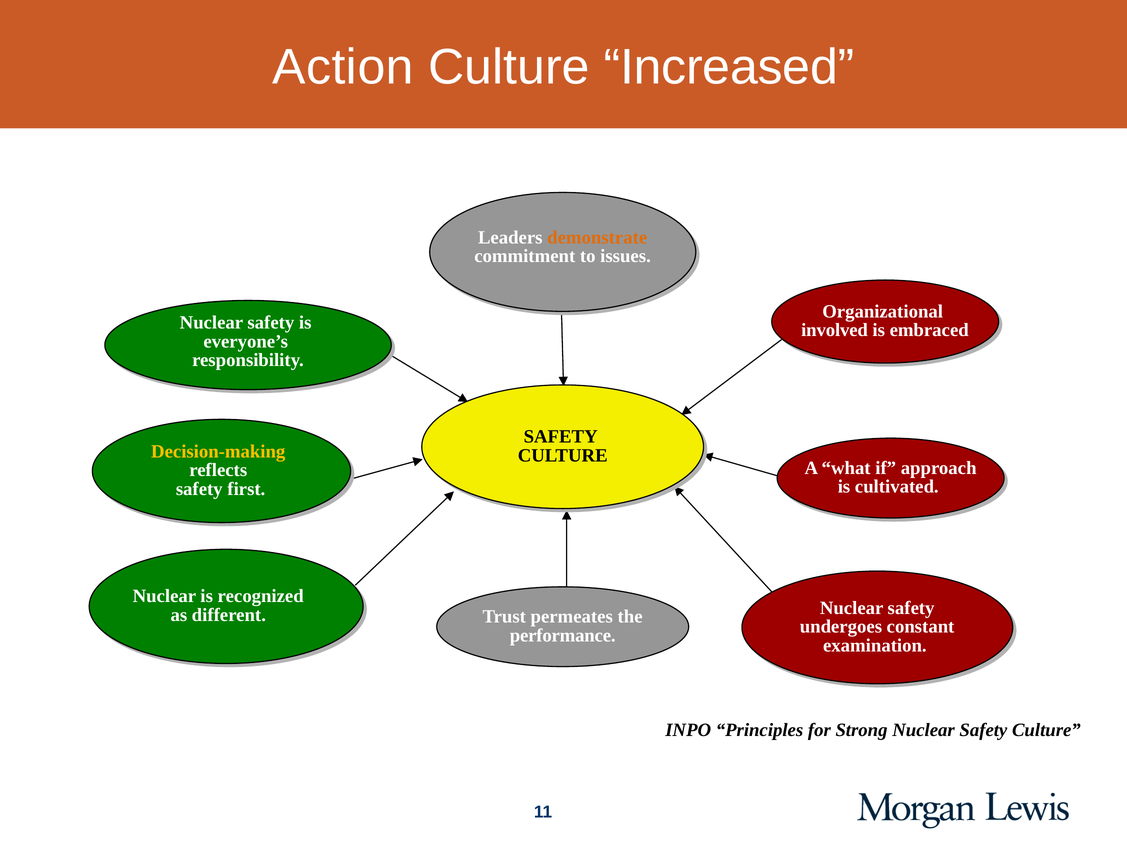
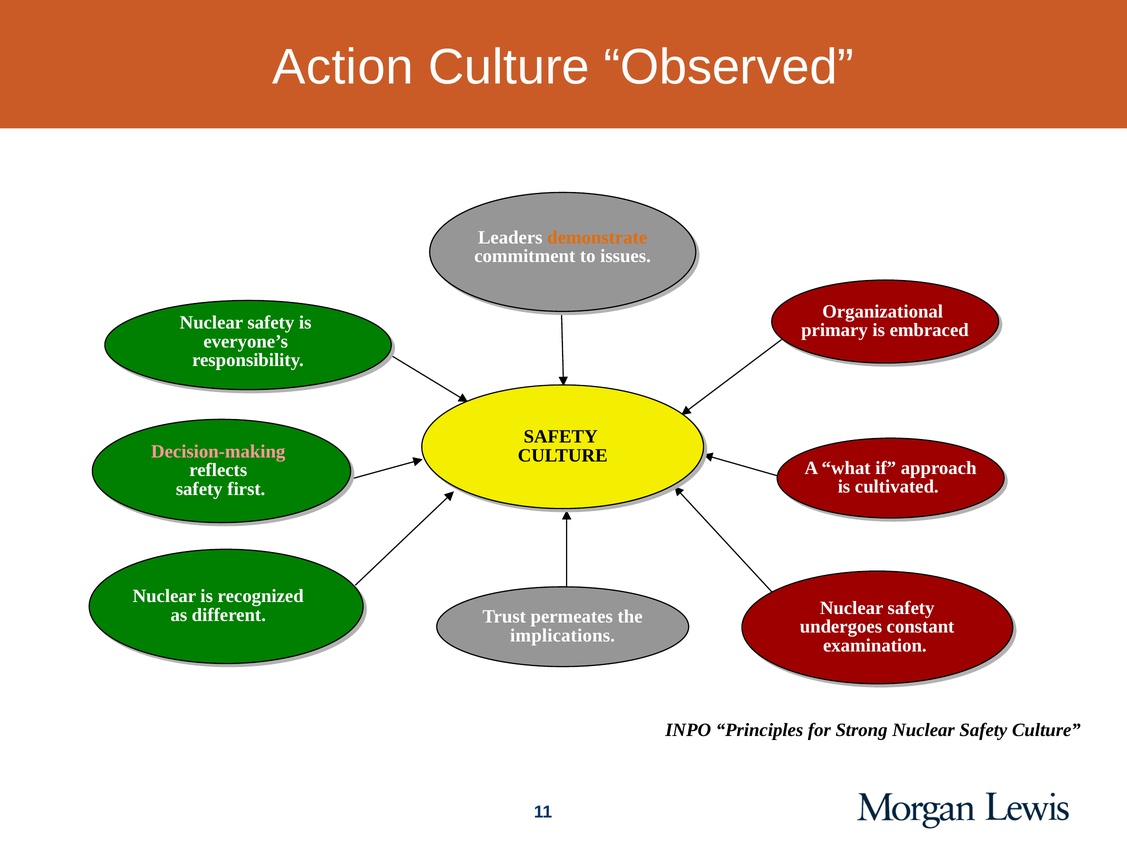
Increased: Increased -> Observed
involved: involved -> primary
Decision-making colour: yellow -> pink
performance: performance -> implications
